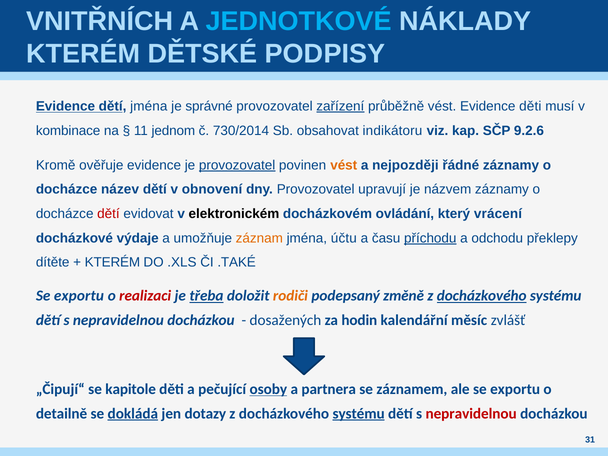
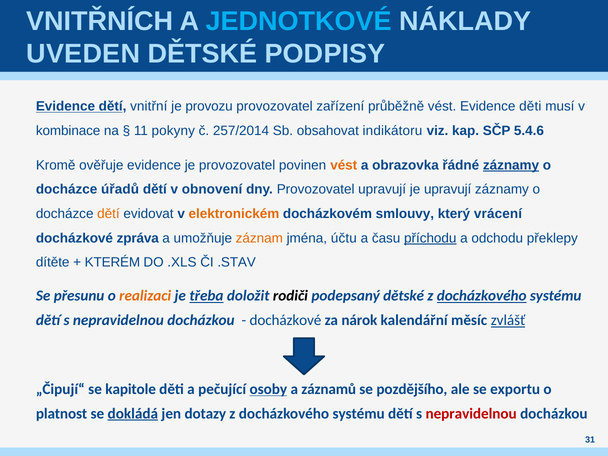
KTERÉM at (83, 54): KTERÉM -> UVEDEN
dětí jména: jména -> vnitřní
správné: správné -> provozu
zařízení underline: present -> none
jednom: jednom -> pokyny
730/2014: 730/2014 -> 257/2014
9.2.6: 9.2.6 -> 5.4.6
provozovatel at (237, 165) underline: present -> none
nejpozději: nejpozději -> obrazovka
záznamy at (511, 165) underline: none -> present
název: název -> úřadů
je názvem: názvem -> upravují
dětí at (108, 214) colour: red -> orange
elektronickém colour: black -> orange
ovládání: ovládání -> smlouvy
výdaje: výdaje -> zpráva
.TAKÉ: .TAKÉ -> .STAV
exportu at (79, 296): exportu -> přesunu
realizaci colour: red -> orange
rodiči colour: orange -> black
podepsaný změně: změně -> dětské
dosažených at (285, 320): dosažených -> docházkové
hodin: hodin -> nárok
zvlášť underline: none -> present
partnera: partnera -> záznamů
záznamem: záznamem -> pozdějšího
detailně: detailně -> platnost
systému at (359, 414) underline: present -> none
